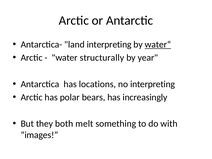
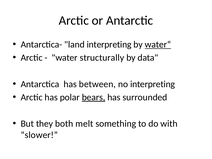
year: year -> data
locations: locations -> between
bears underline: none -> present
increasingly: increasingly -> surrounded
images: images -> slower
